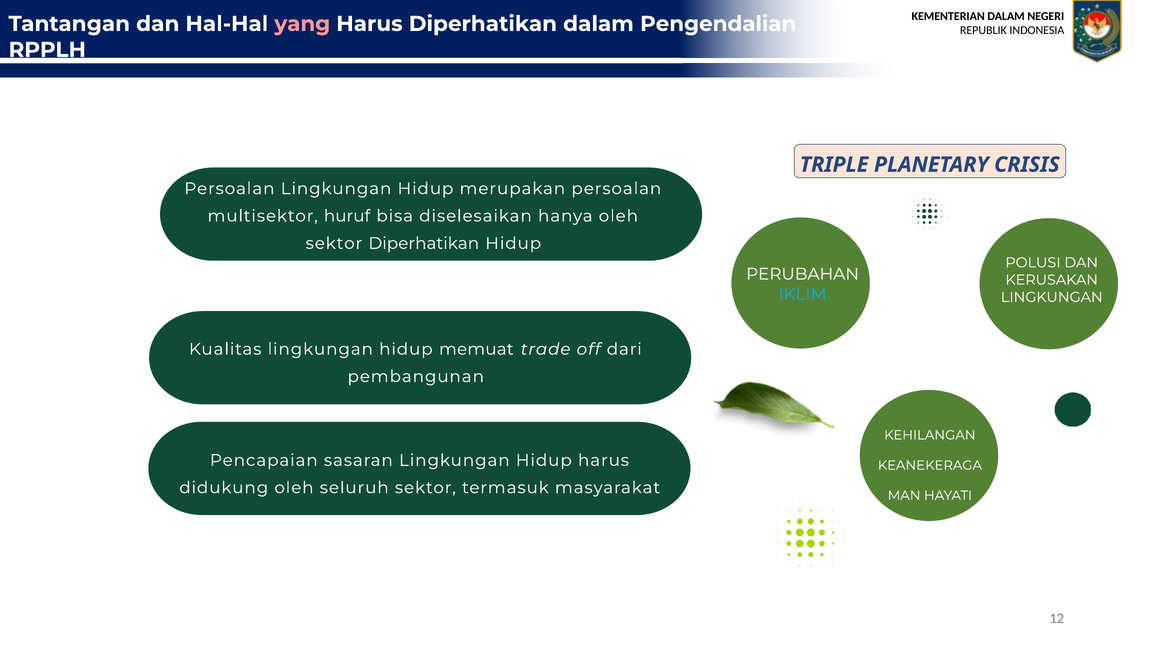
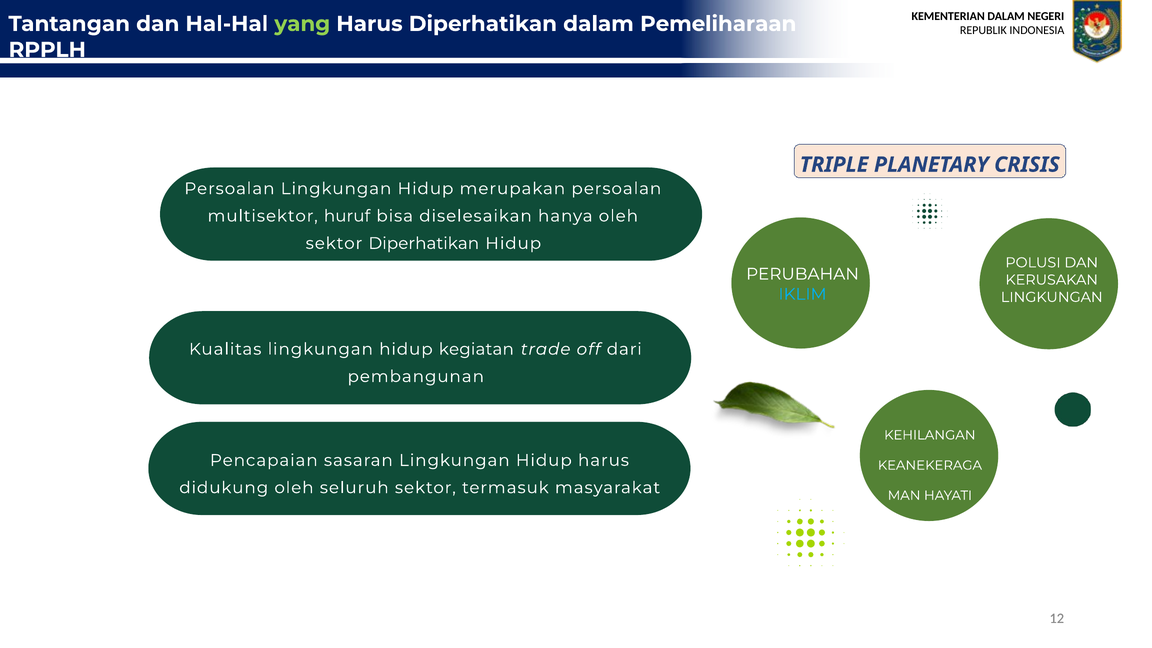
yang colour: pink -> light green
Pengendalian: Pengendalian -> Pemeliharaan
memuat: memuat -> kegiatan
